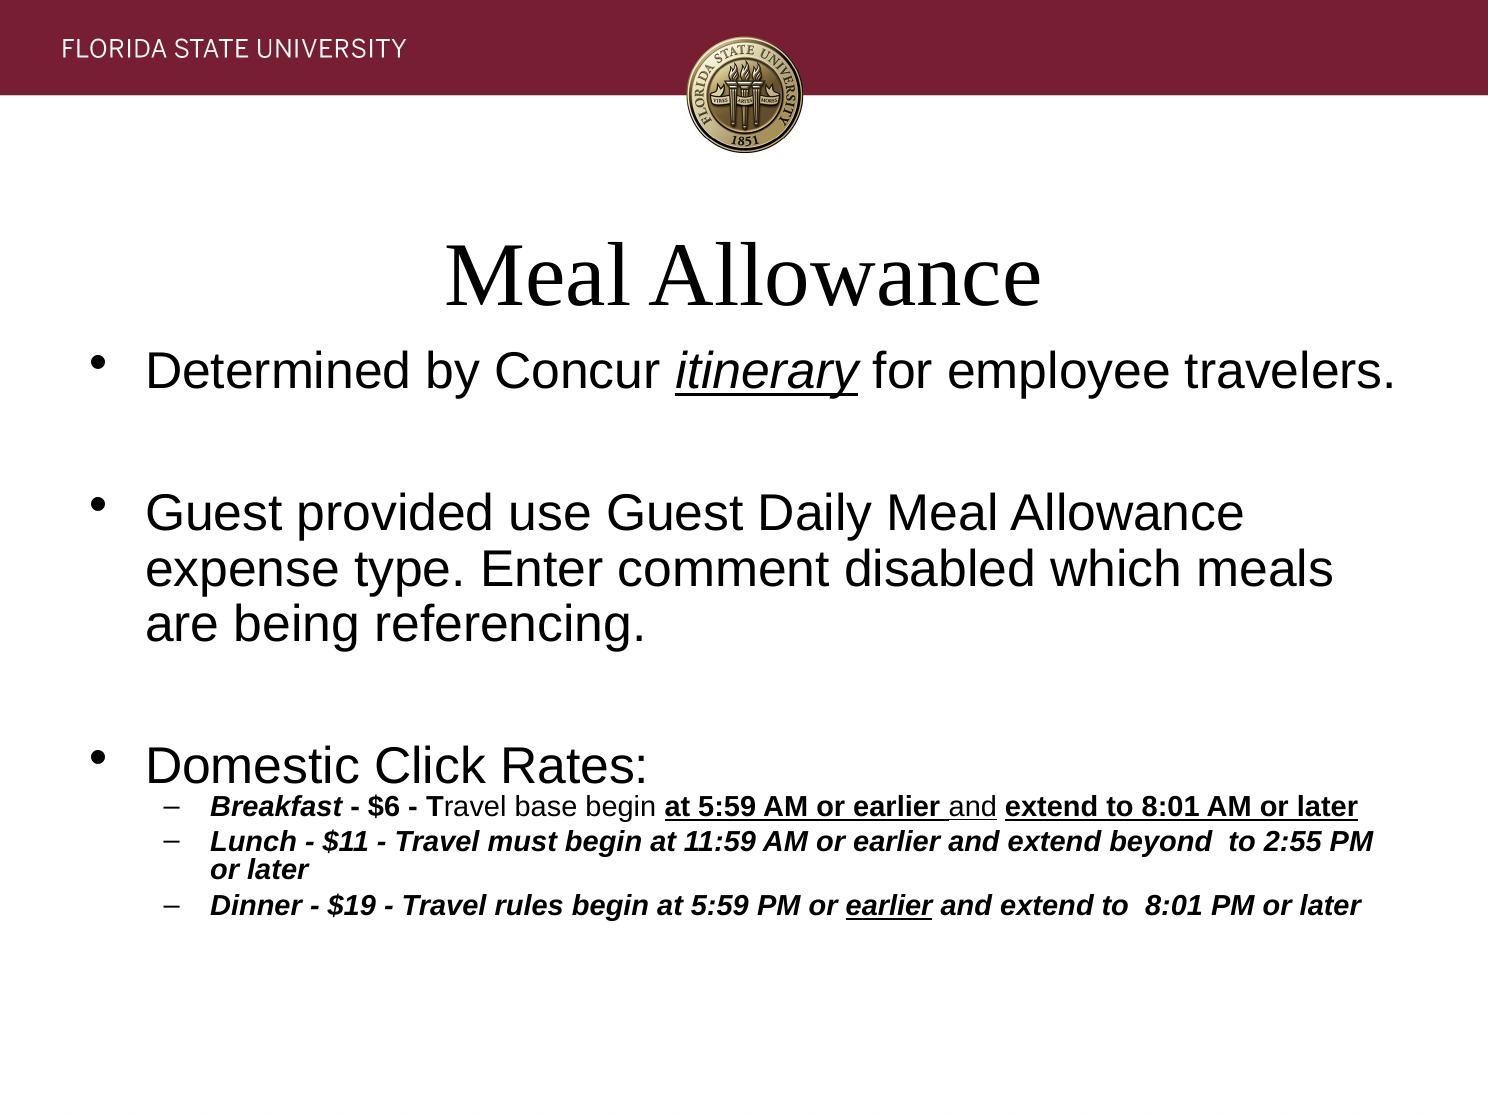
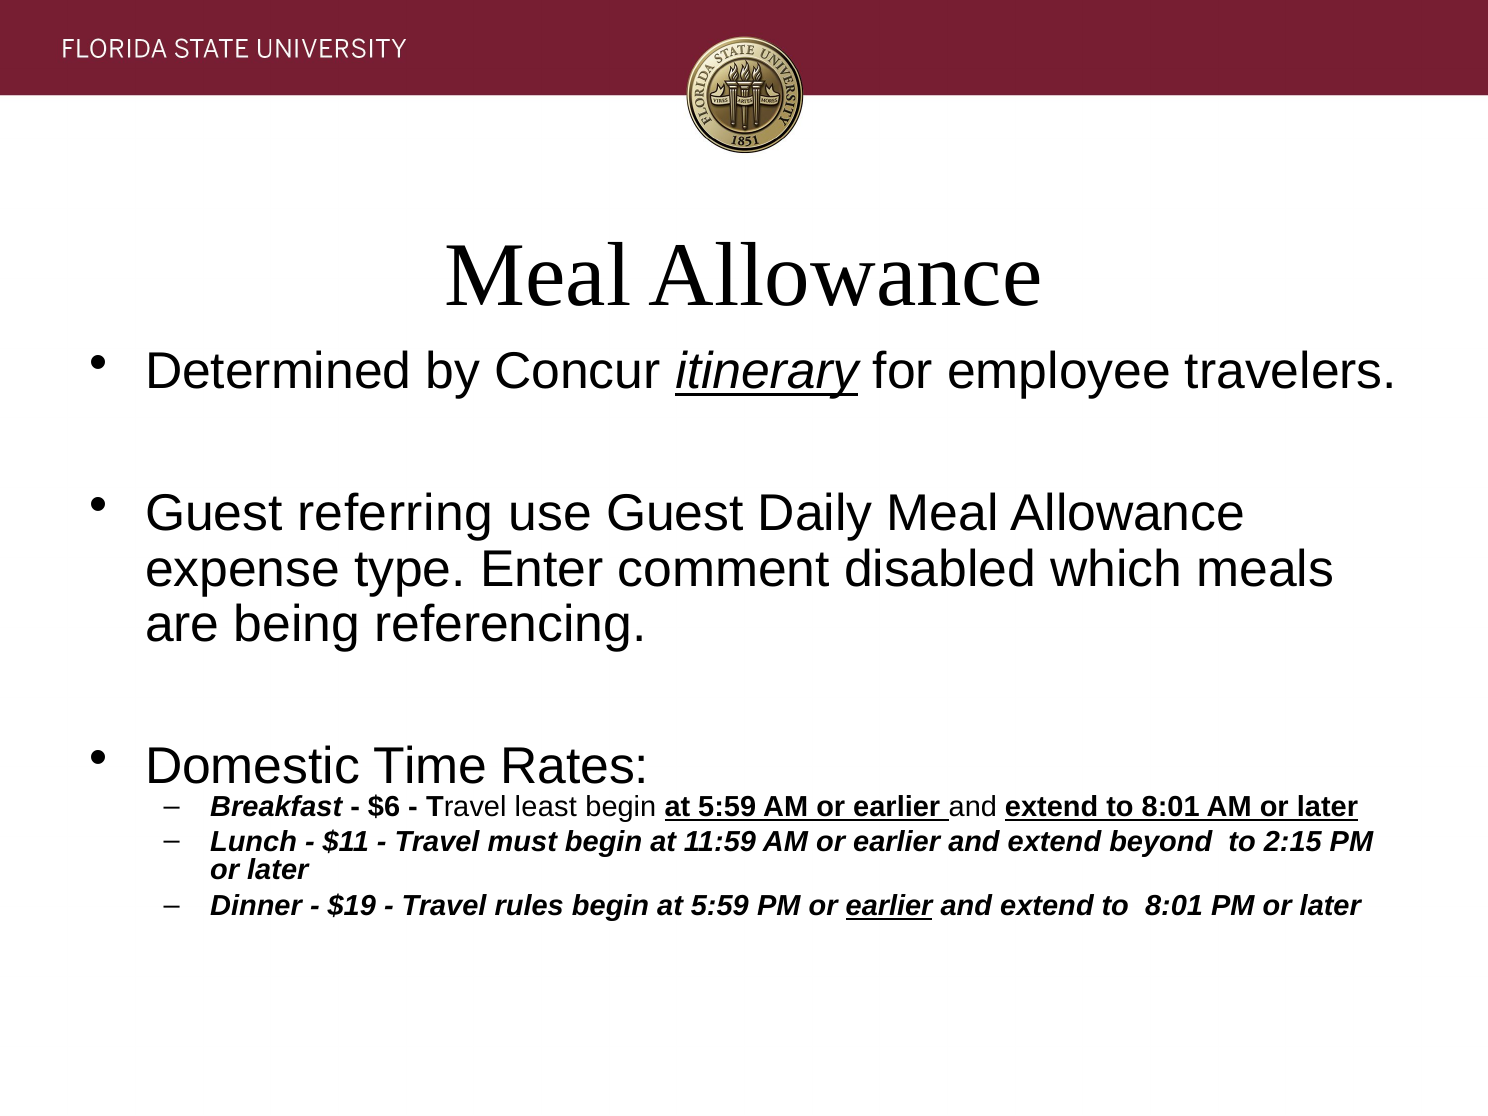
provided: provided -> referring
Click: Click -> Time
base: base -> least
and at (973, 807) underline: present -> none
2:55: 2:55 -> 2:15
